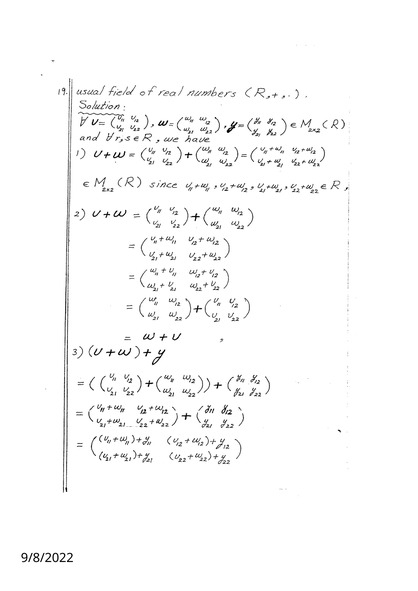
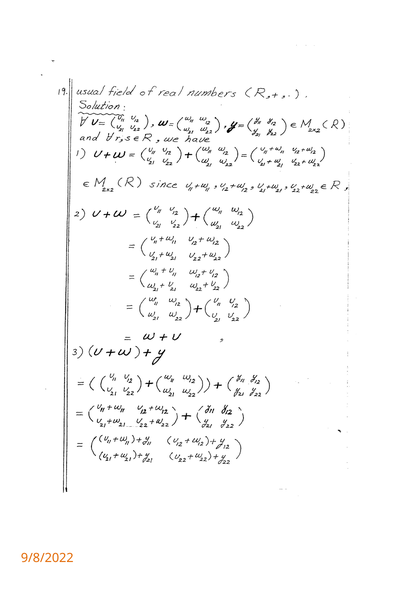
9/8/2022 colour: black -> orange
